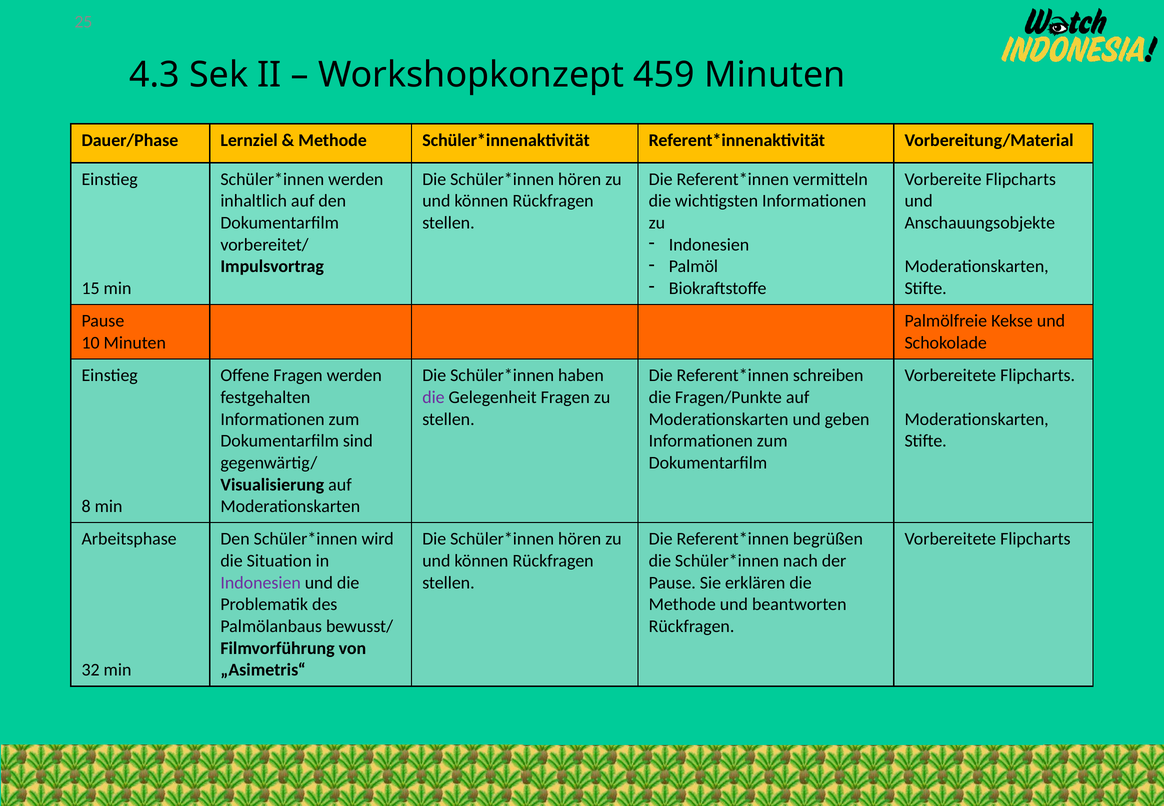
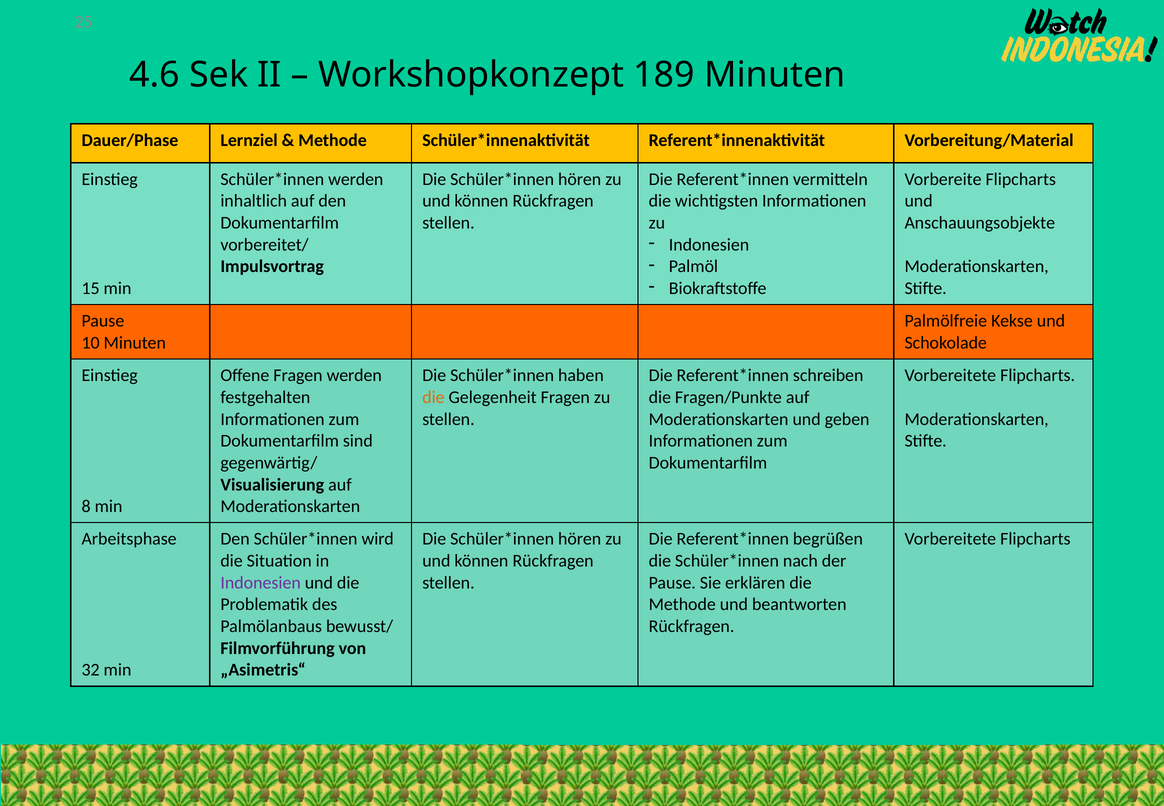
4.3: 4.3 -> 4.6
459: 459 -> 189
die at (433, 397) colour: purple -> orange
